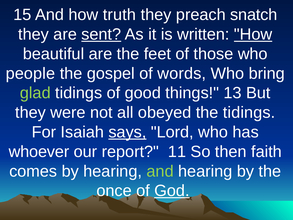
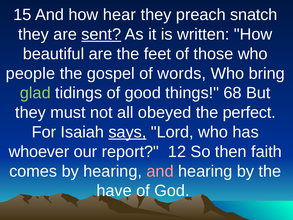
truth: truth -> hear
How at (253, 34) underline: present -> none
13: 13 -> 68
were: were -> must
the tidings: tidings -> perfect
11: 11 -> 12
and at (160, 171) colour: light green -> pink
once: once -> have
God underline: present -> none
